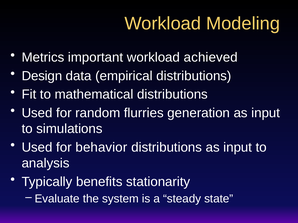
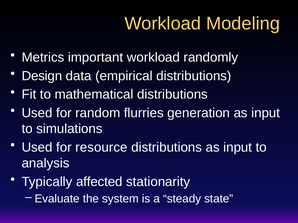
achieved: achieved -> randomly
behavior: behavior -> resource
benefits: benefits -> affected
